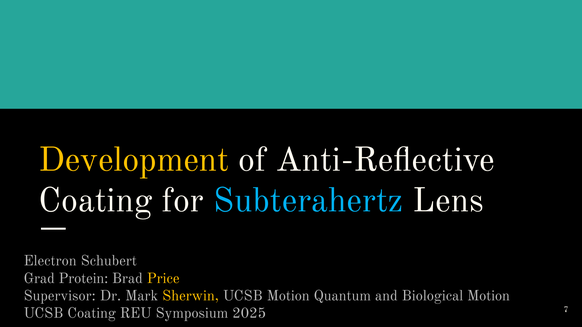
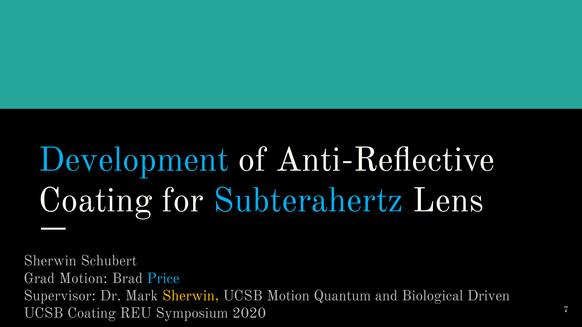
Development colour: yellow -> light blue
Electron at (50, 261): Electron -> Sherwin
Grad Protein: Protein -> Motion
Price colour: yellow -> light blue
Biological Motion: Motion -> Driven
2025: 2025 -> 2020
